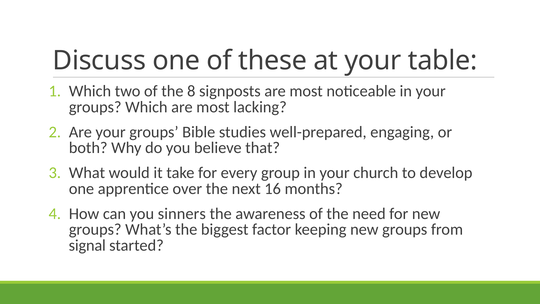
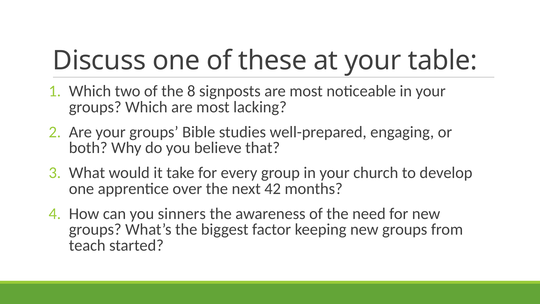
16: 16 -> 42
signal: signal -> teach
